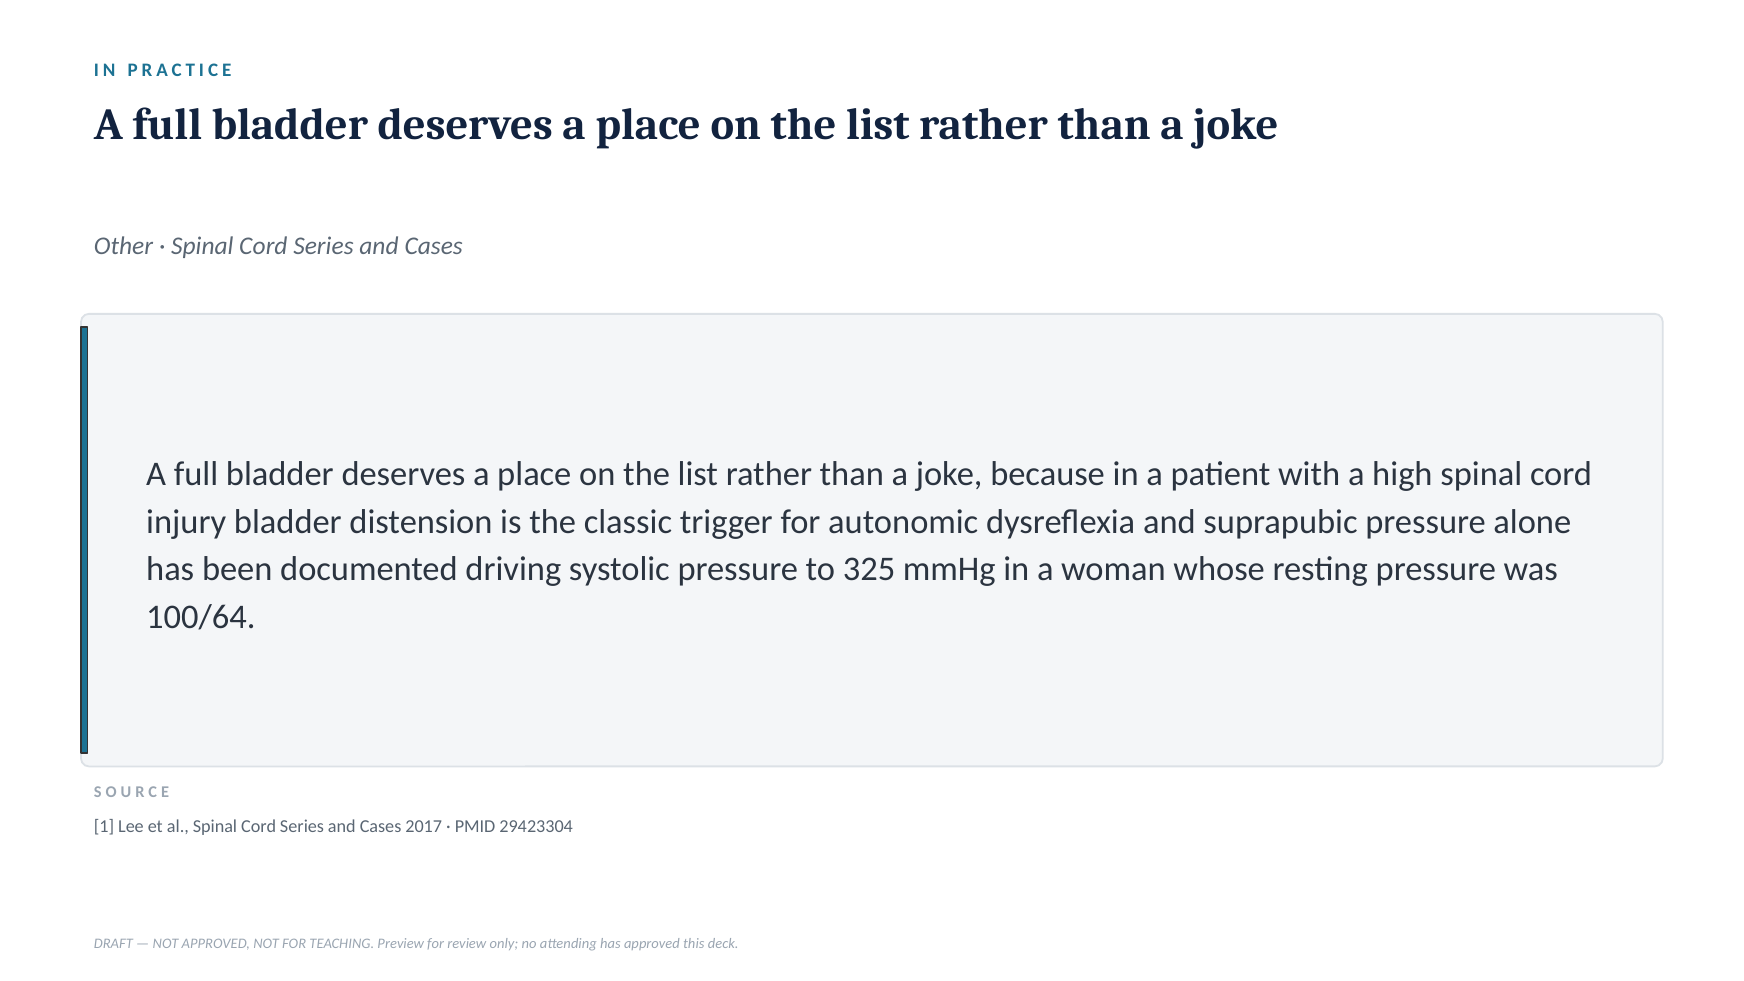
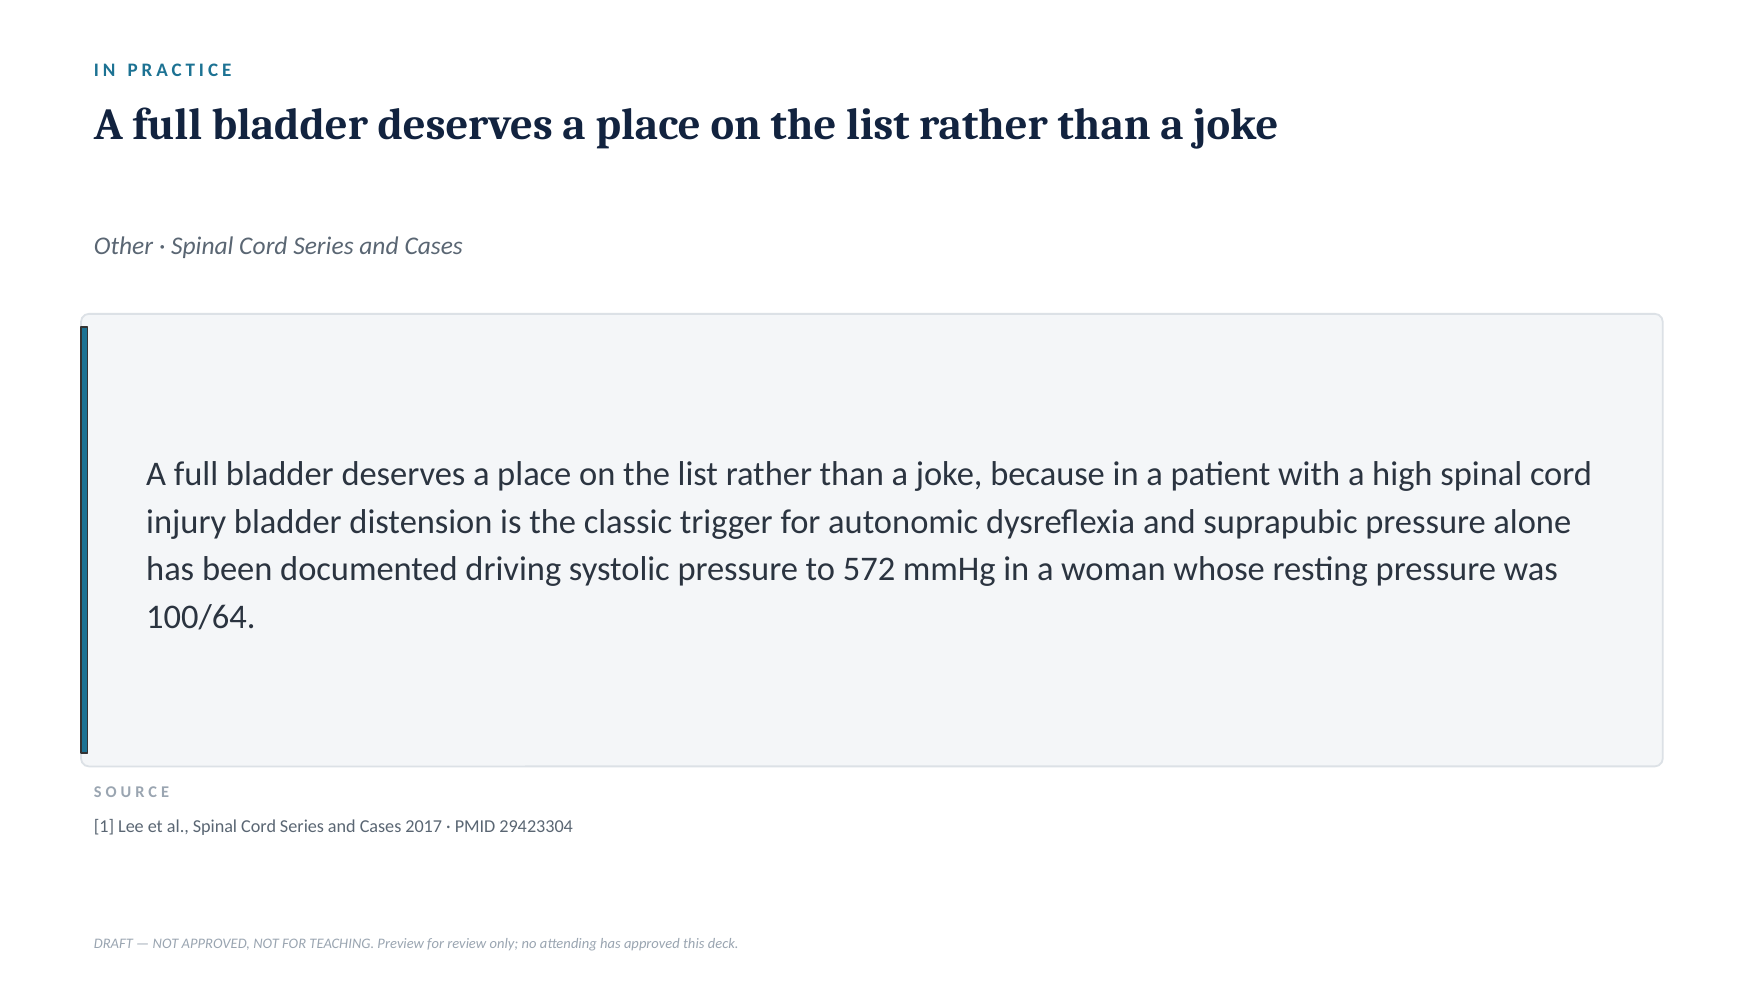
325: 325 -> 572
